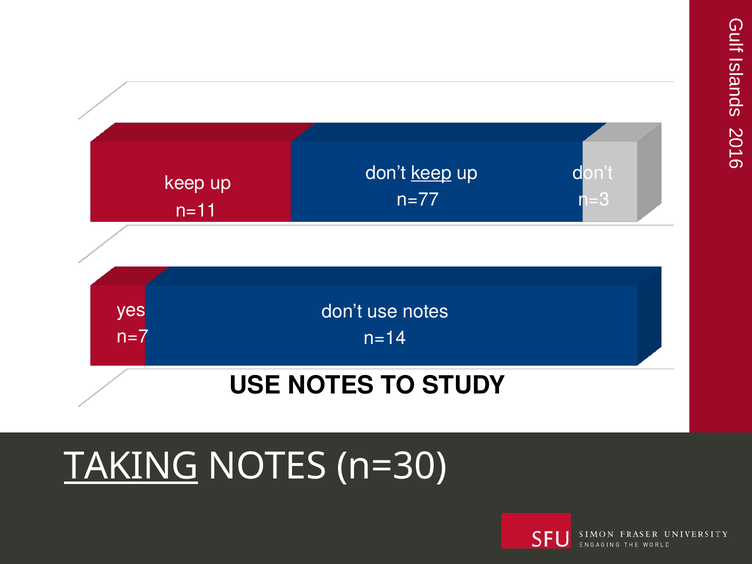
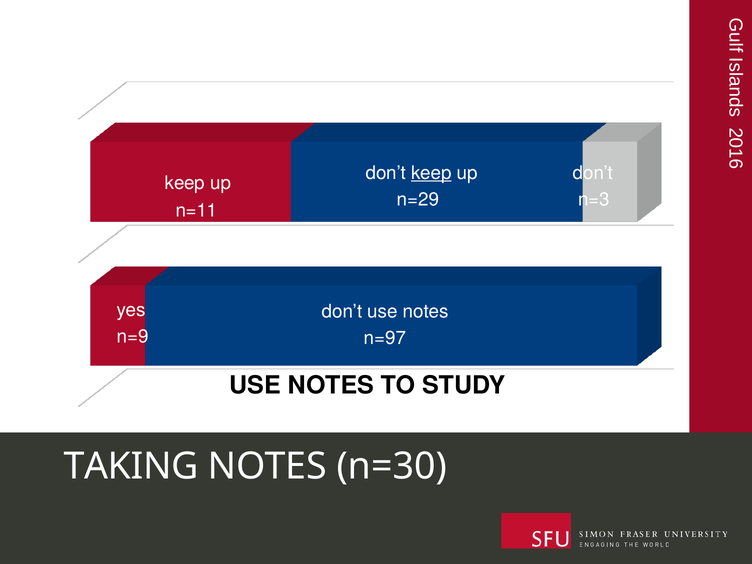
n=77: n=77 -> n=29
n=7: n=7 -> n=9
n=14: n=14 -> n=97
TAKING underline: present -> none
